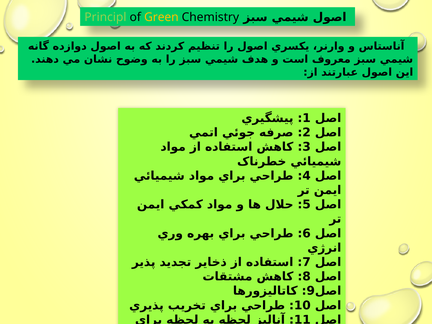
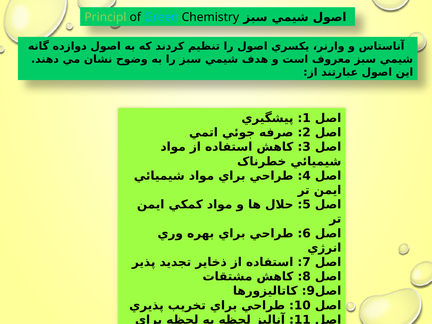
Green colour: yellow -> light blue
